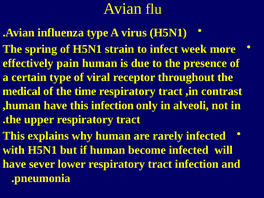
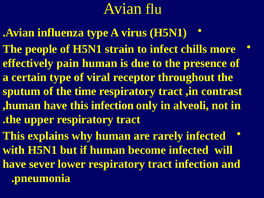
spring: spring -> people
week: week -> chills
medical: medical -> sputum
